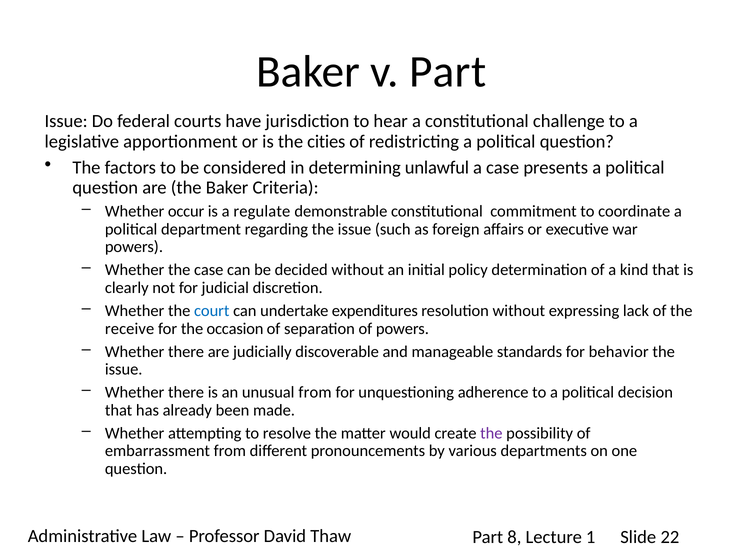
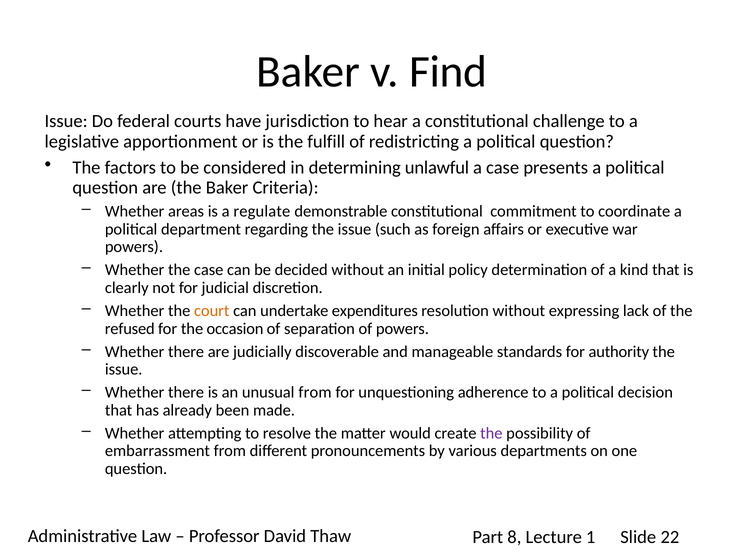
v Part: Part -> Find
cities: cities -> fulfill
occur: occur -> areas
court colour: blue -> orange
receive: receive -> refused
behavior: behavior -> authority
